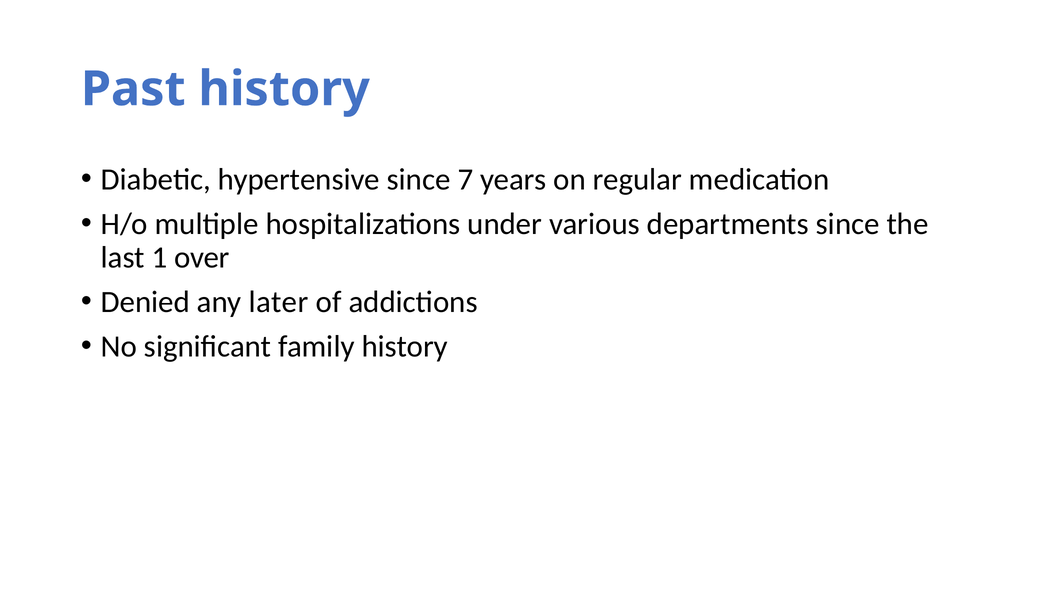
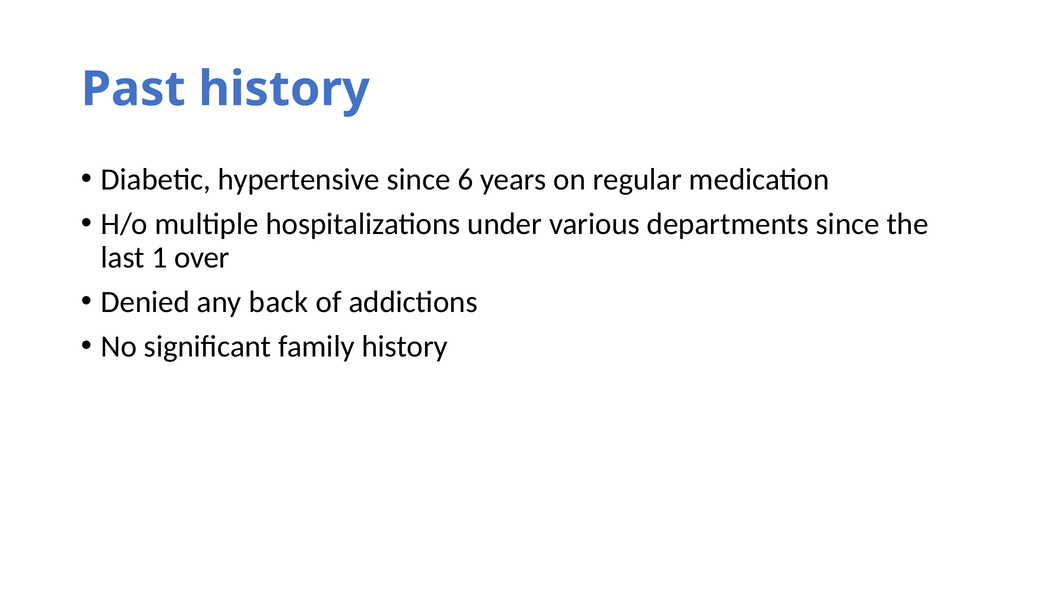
7: 7 -> 6
later: later -> back
